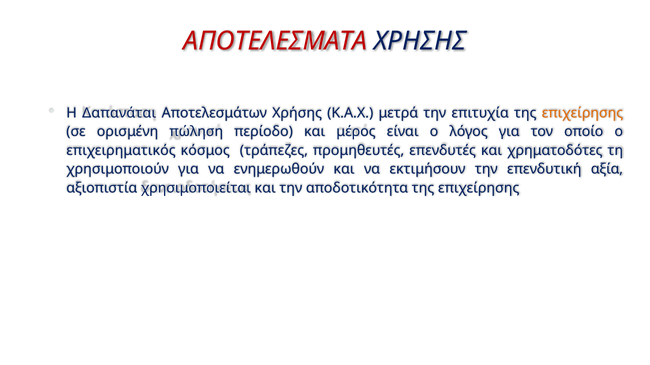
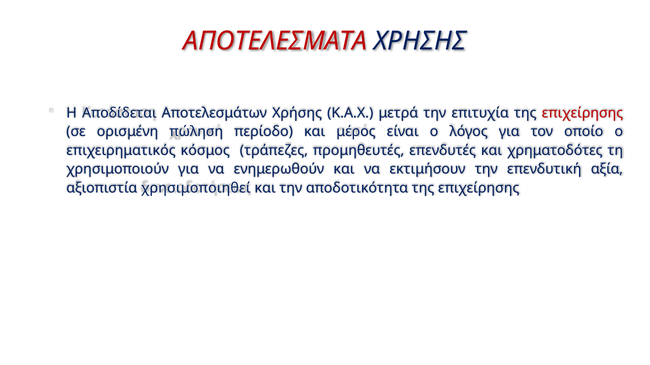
Δαπανάται: Δαπανάται -> Αποδίδεται
επιχείρησης at (582, 113) colour: orange -> red
χρησιμοποιείται: χρησιμοποιείται -> χρησιμοποιηθεί
